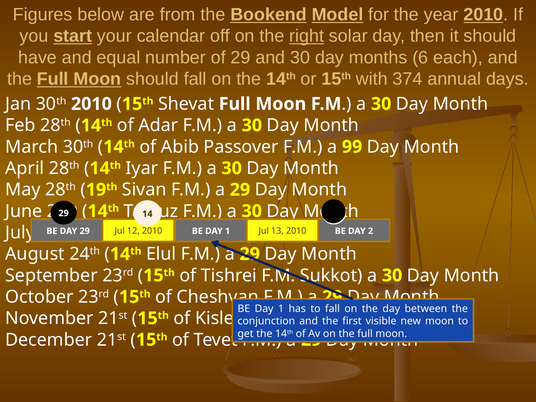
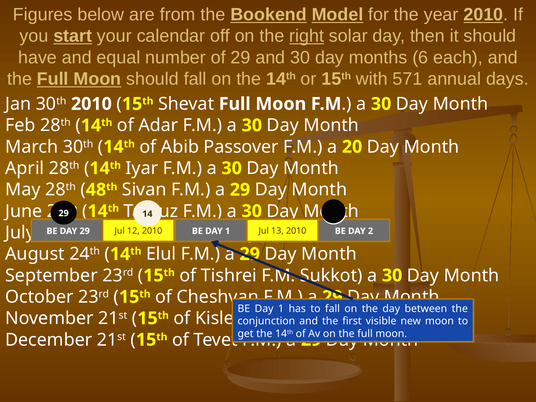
374: 374 -> 571
99: 99 -> 20
19: 19 -> 48
